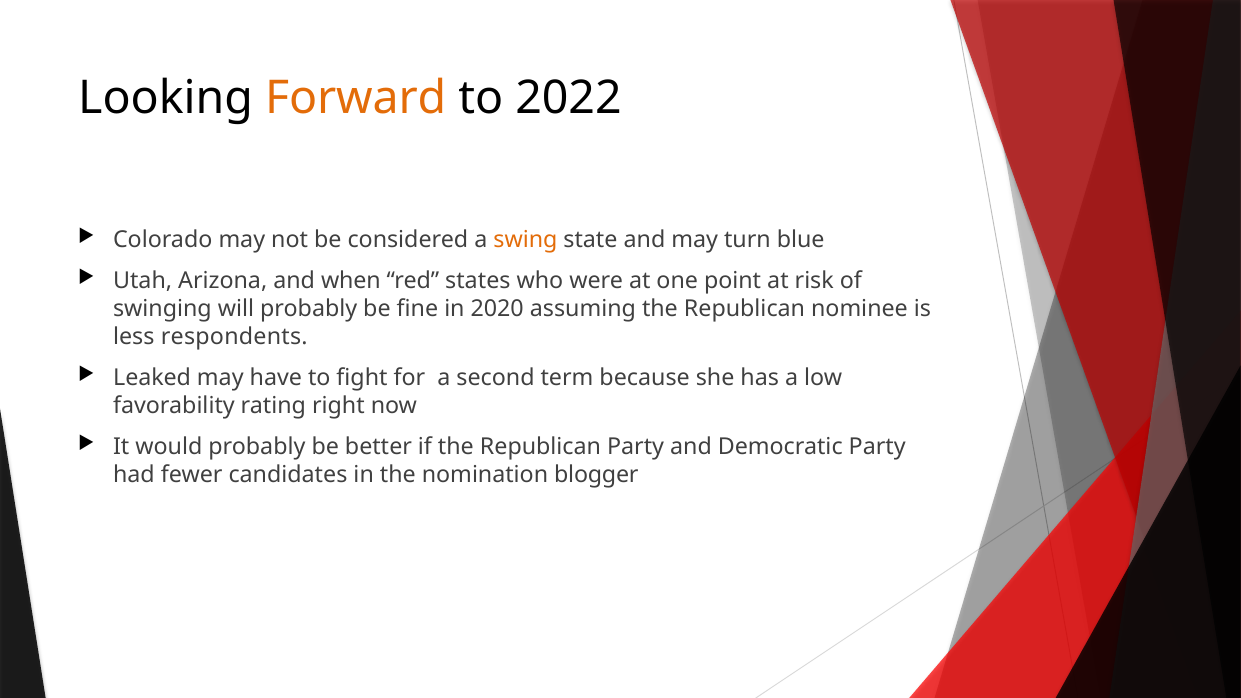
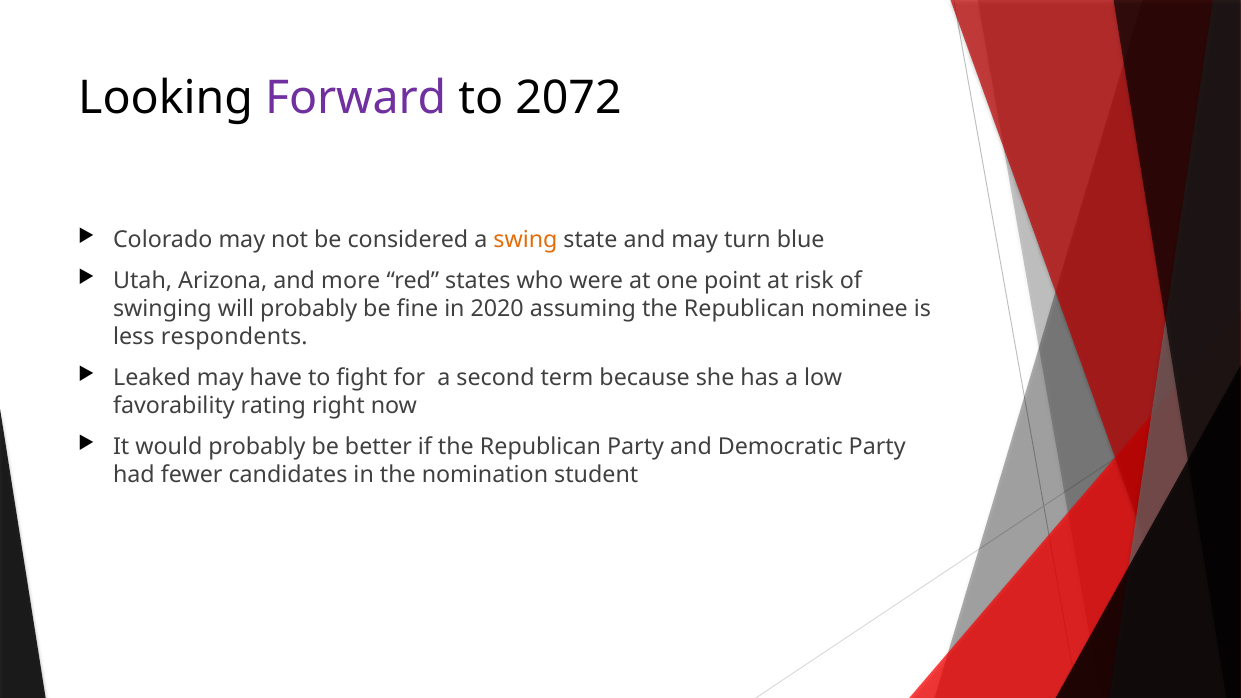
Forward colour: orange -> purple
2022: 2022 -> 2072
when: when -> more
blogger: blogger -> student
